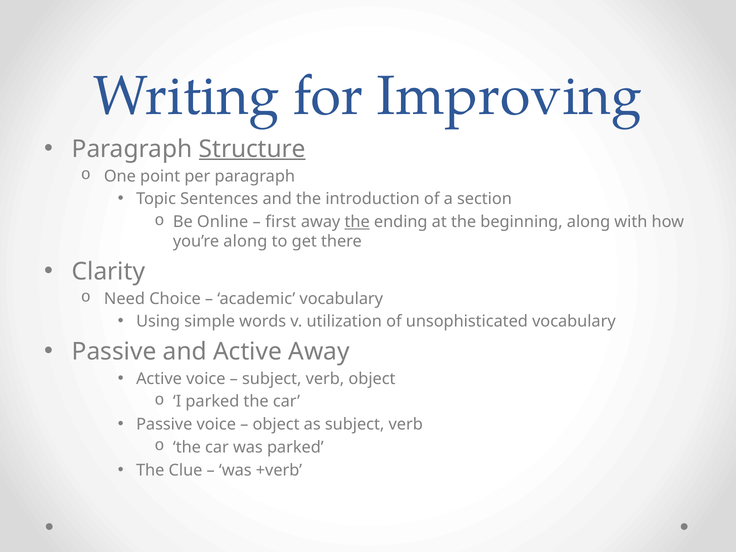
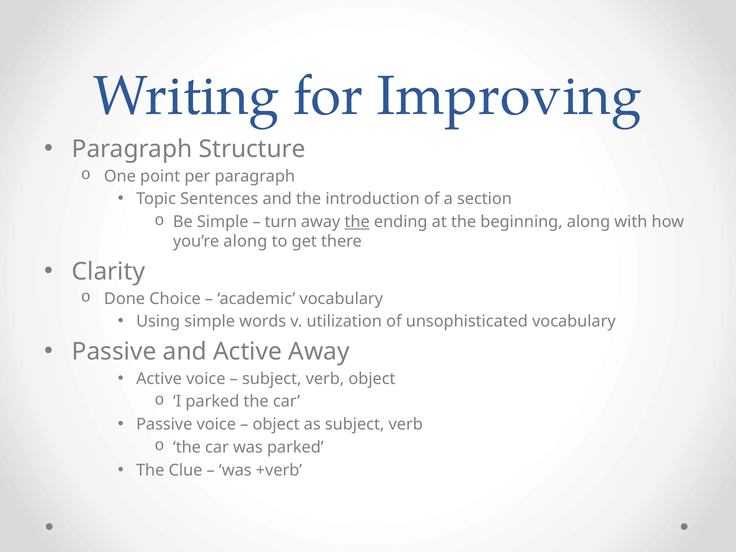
Structure underline: present -> none
Be Online: Online -> Simple
first: first -> turn
Need: Need -> Done
